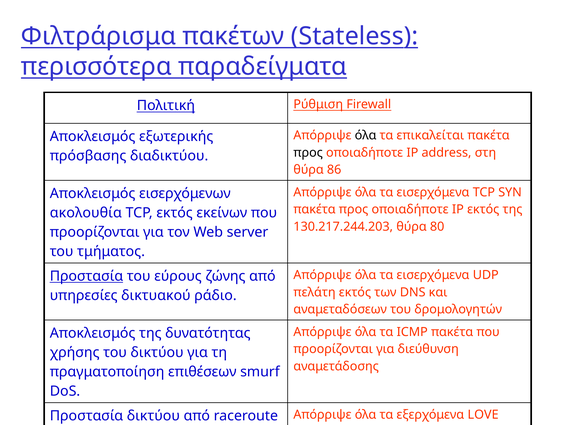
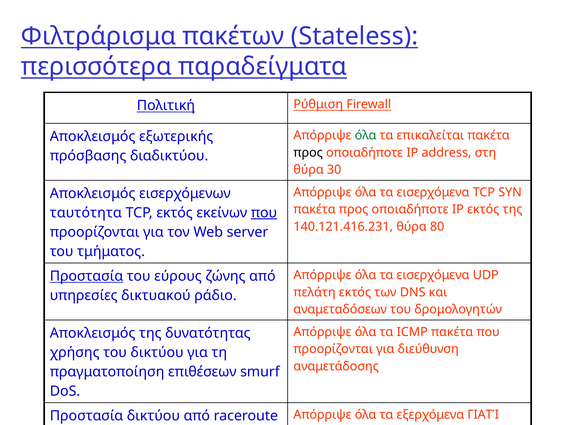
όλα at (366, 136) colour: black -> green
86: 86 -> 30
ακολουθία: ακολουθία -> ταυτότητα
που at (264, 213) underline: none -> present
130.217.244.203: 130.217.244.203 -> 140.121.416.231
LOVE: LOVE -> ΓΙΑΤΊ
